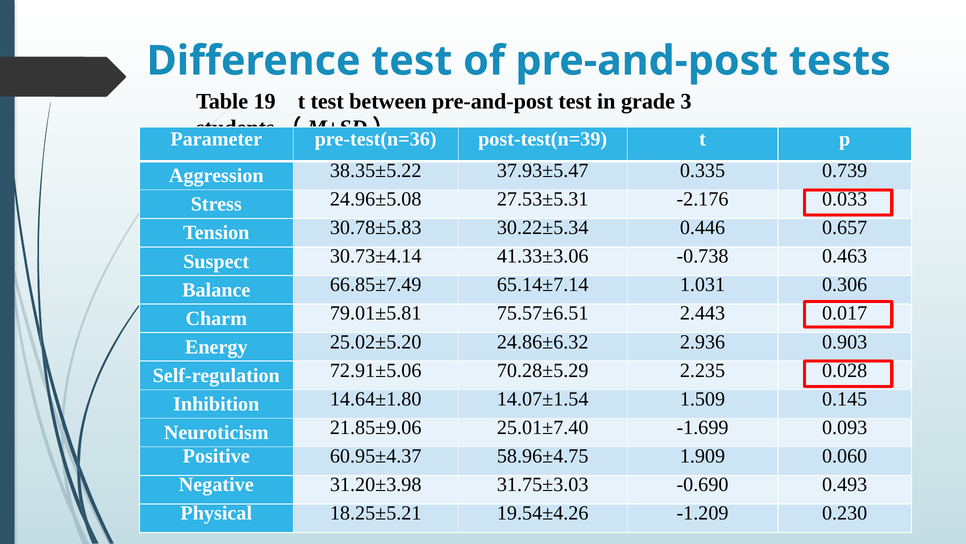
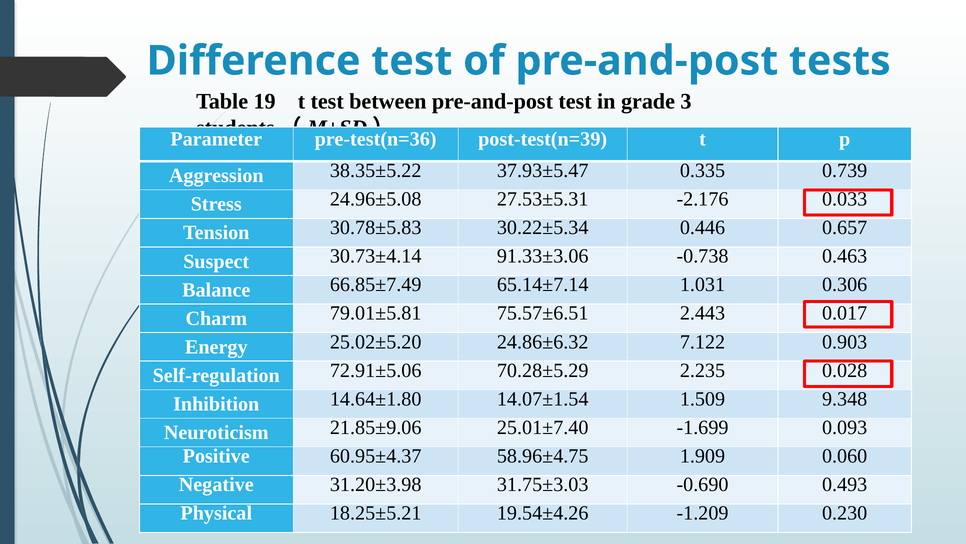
41.33±3.06: 41.33±3.06 -> 91.33±3.06
2.936: 2.936 -> 7.122
0.145: 0.145 -> 9.348
